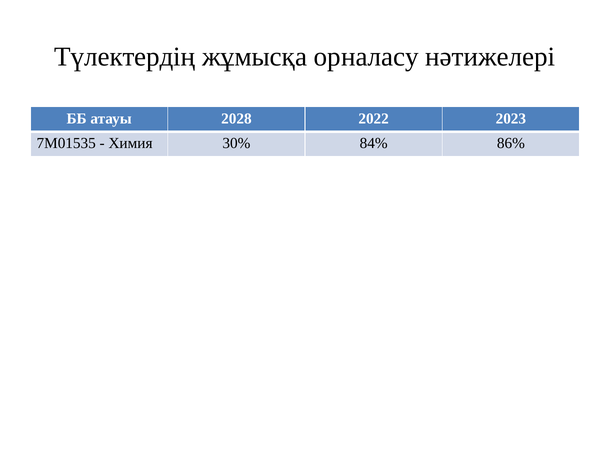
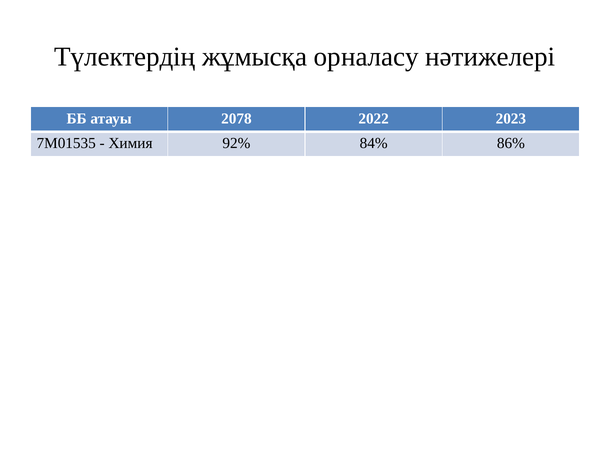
2028: 2028 -> 2078
30%: 30% -> 92%
